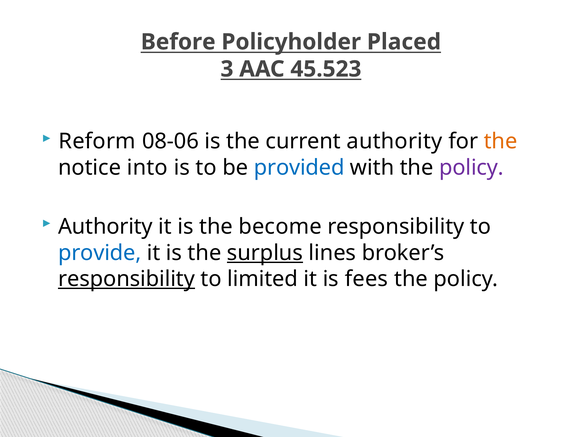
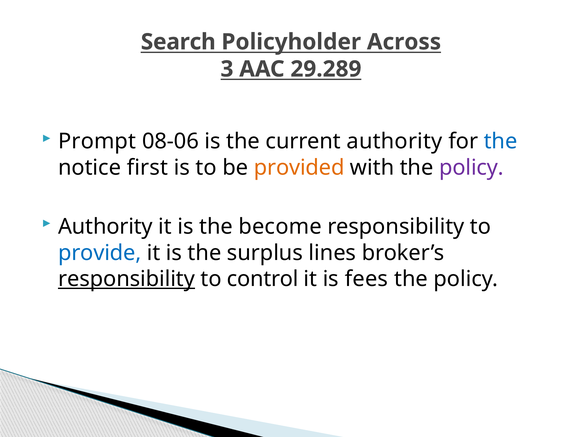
Before: Before -> Search
Placed: Placed -> Across
45.523: 45.523 -> 29.289
Reform: Reform -> Prompt
the at (501, 141) colour: orange -> blue
into: into -> first
provided colour: blue -> orange
surplus underline: present -> none
limited: limited -> control
